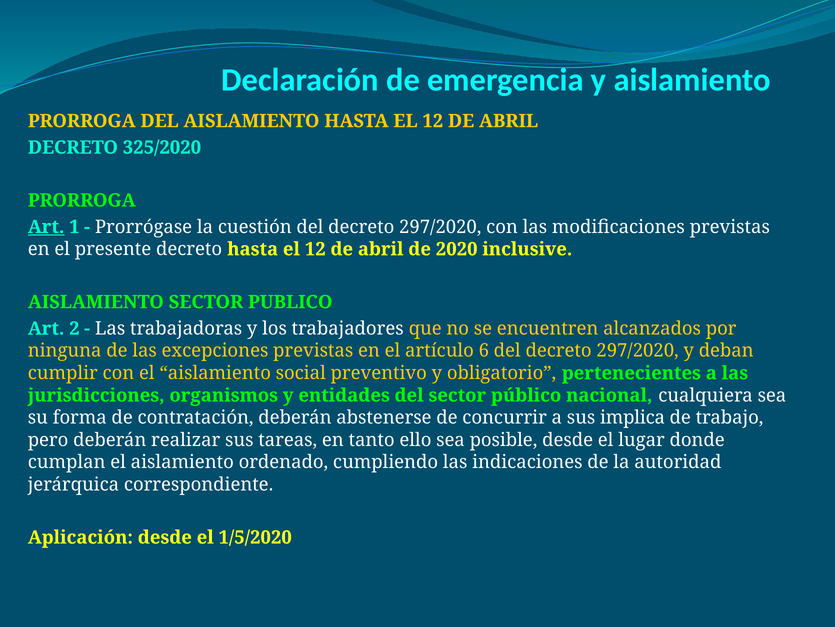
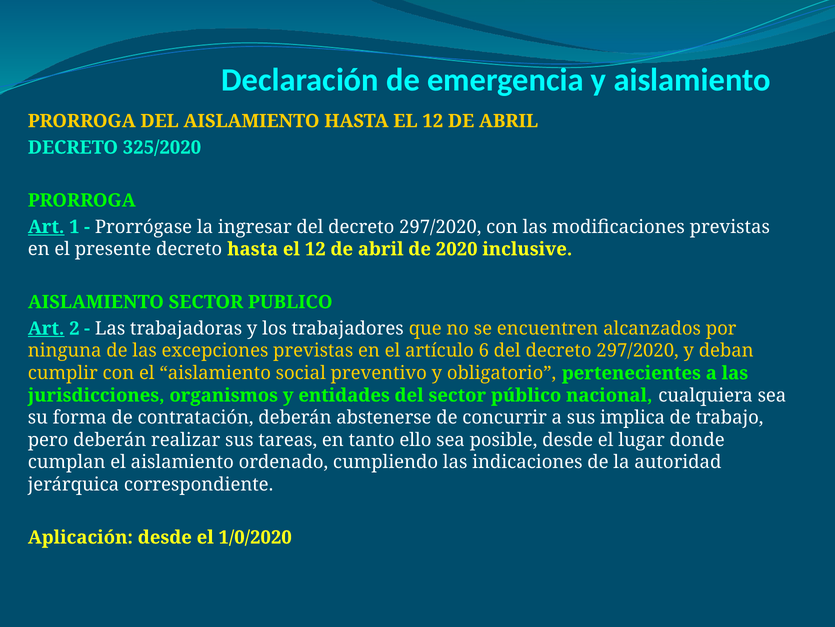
cuestión: cuestión -> ingresar
Art at (46, 328) underline: none -> present
1/5/2020: 1/5/2020 -> 1/0/2020
